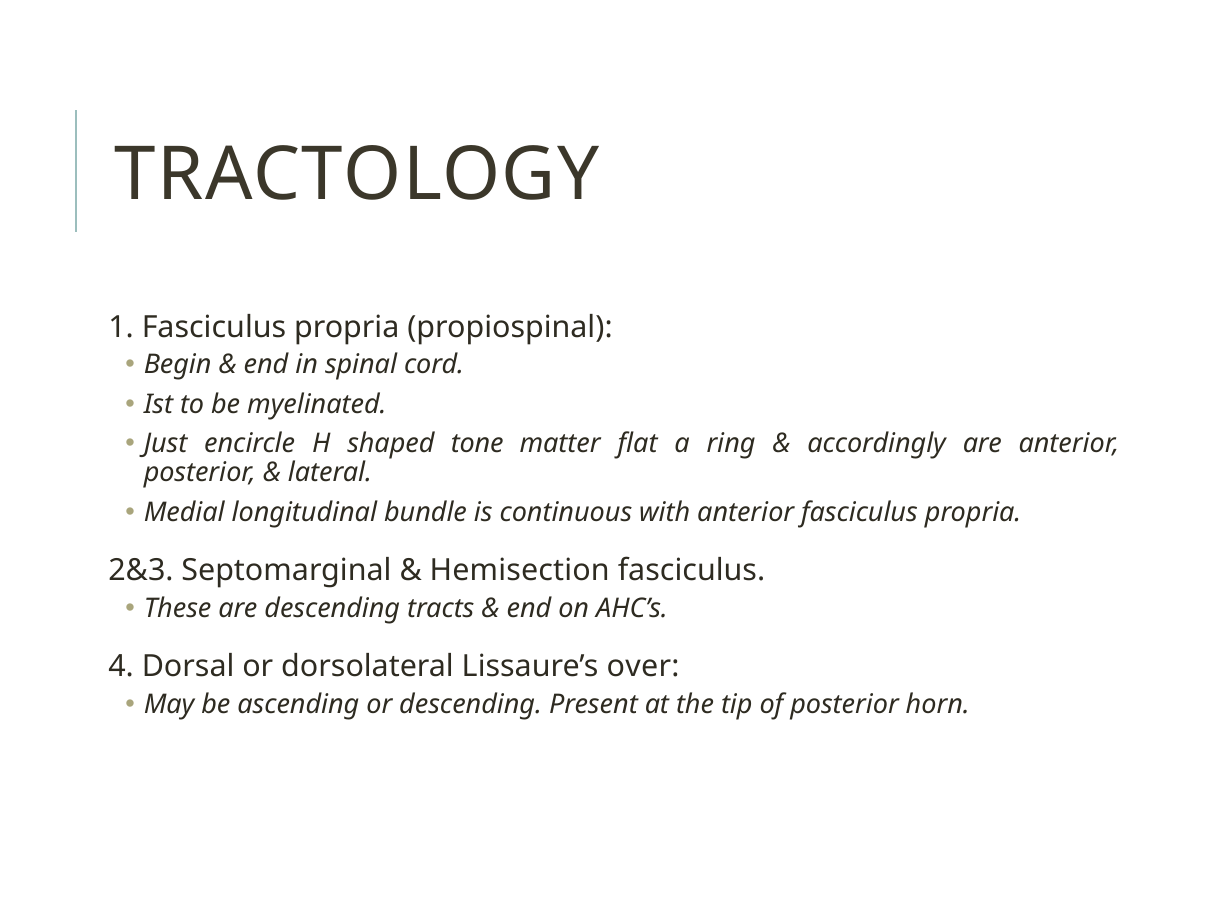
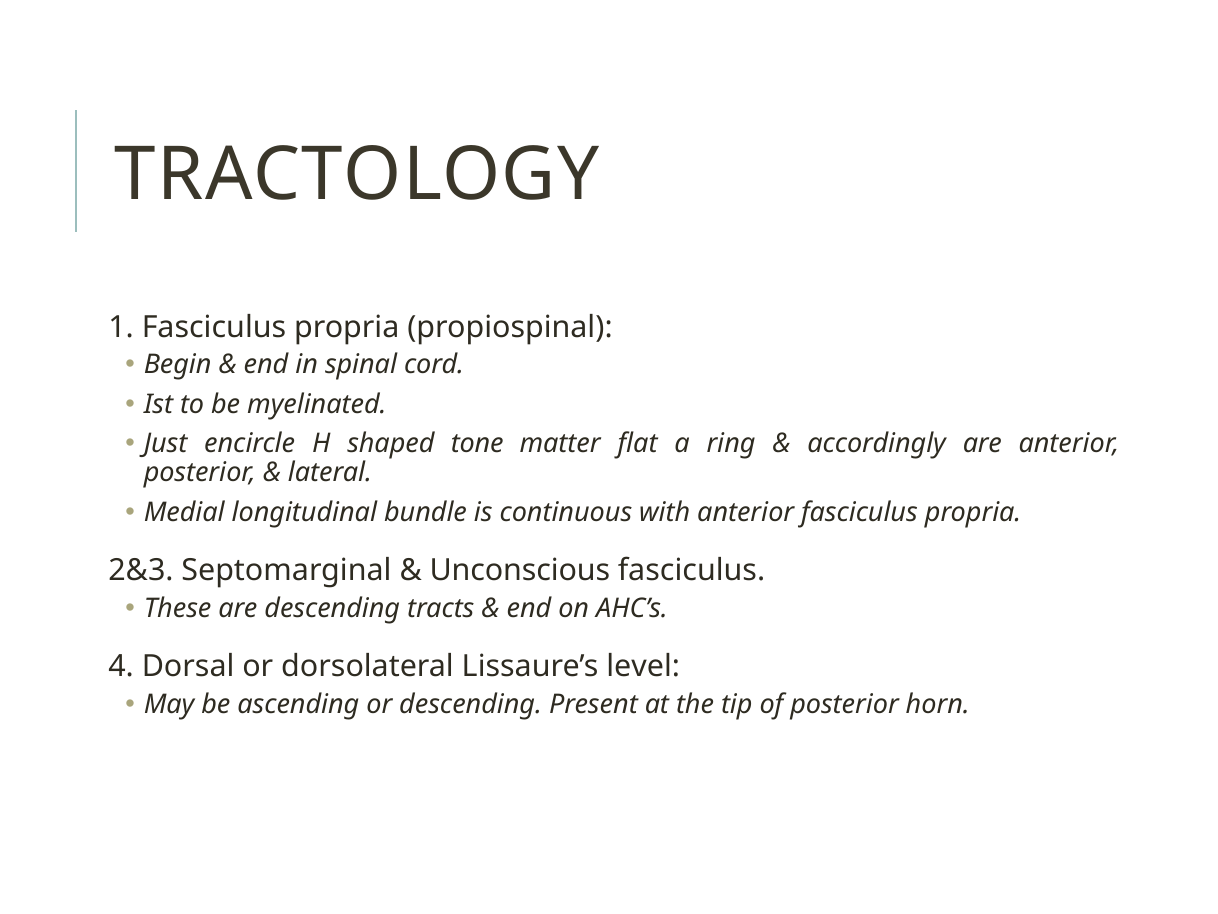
Hemisection: Hemisection -> Unconscious
over: over -> level
